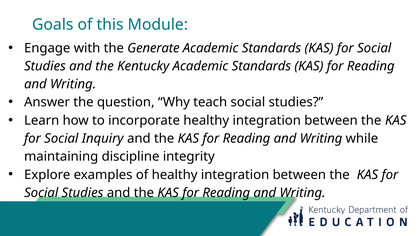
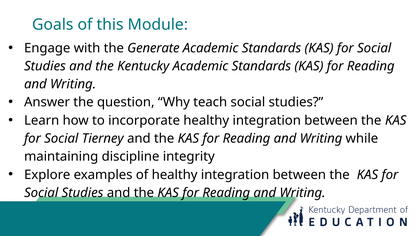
Inquiry: Inquiry -> Tierney
